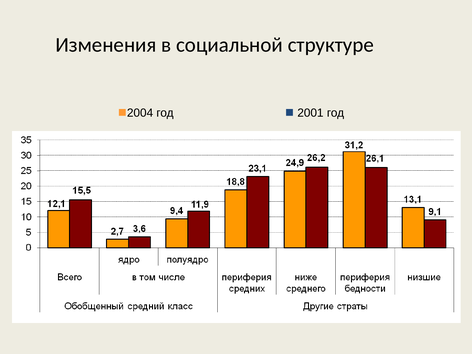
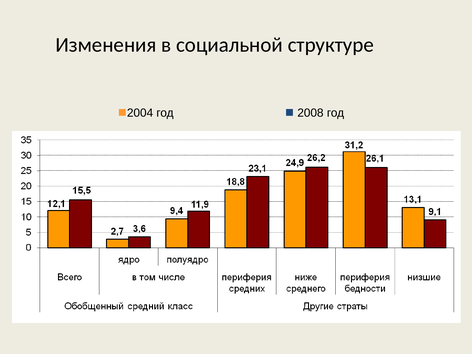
2001: 2001 -> 2008
